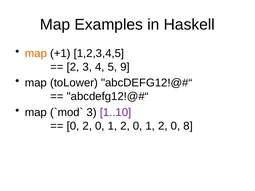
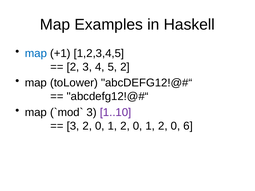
map at (36, 53) colour: orange -> blue
5 9: 9 -> 2
0 at (73, 126): 0 -> 3
8: 8 -> 6
